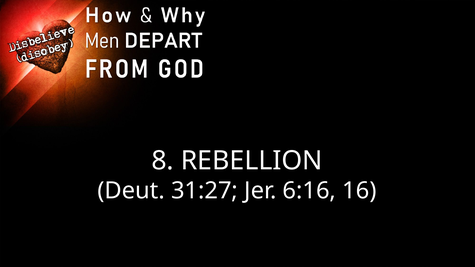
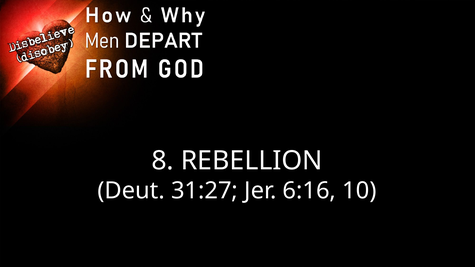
16: 16 -> 10
